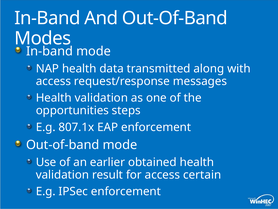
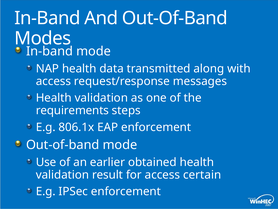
opportunities: opportunities -> requirements
807.1x: 807.1x -> 806.1x
